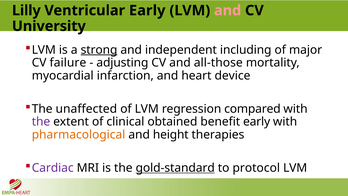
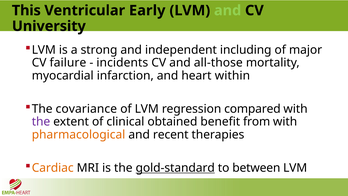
Lilly: Lilly -> This
and at (228, 10) colour: pink -> light green
strong underline: present -> none
adjusting: adjusting -> incidents
device: device -> within
unaffected: unaffected -> covariance
benefit early: early -> from
height: height -> recent
Cardiac colour: purple -> orange
protocol: protocol -> between
